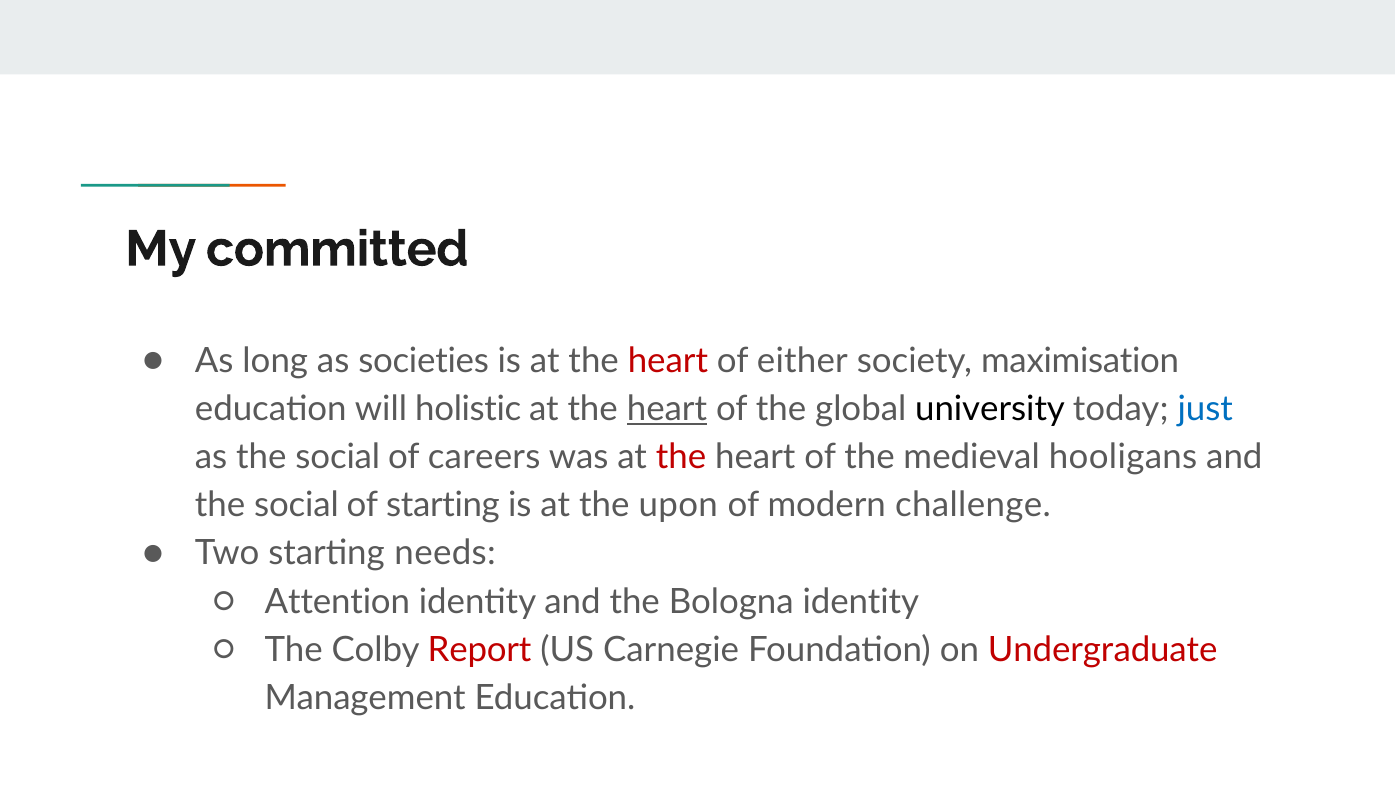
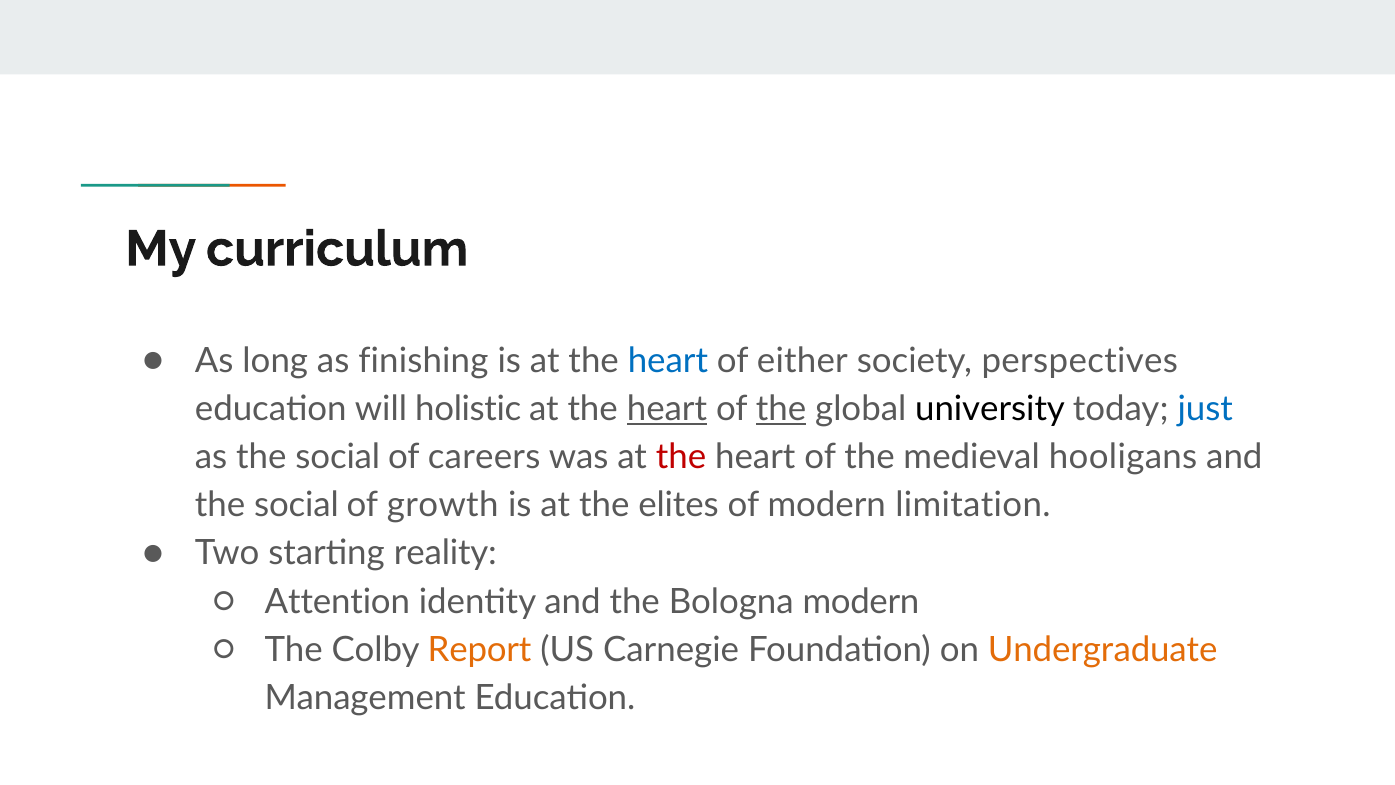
committed: committed -> curriculum
societies: societies -> finishing
heart at (668, 361) colour: red -> blue
maximisation: maximisation -> perspectives
the at (781, 409) underline: none -> present
of starting: starting -> growth
upon: upon -> elites
challenge: challenge -> limitation
needs: needs -> reality
Bologna identity: identity -> modern
Report colour: red -> orange
Undergraduate colour: red -> orange
